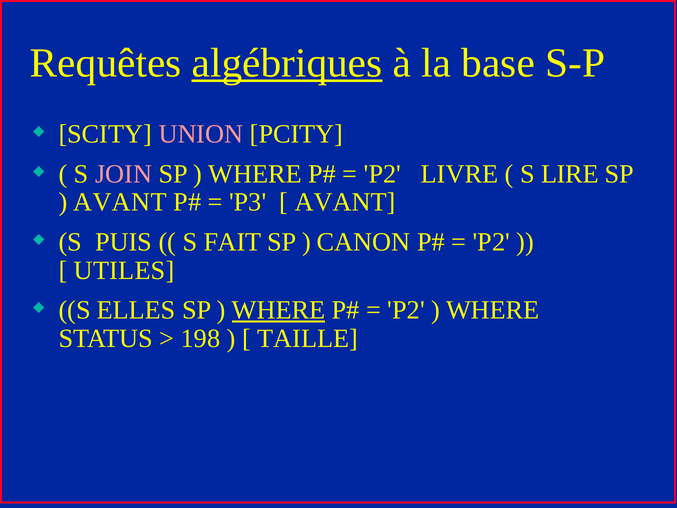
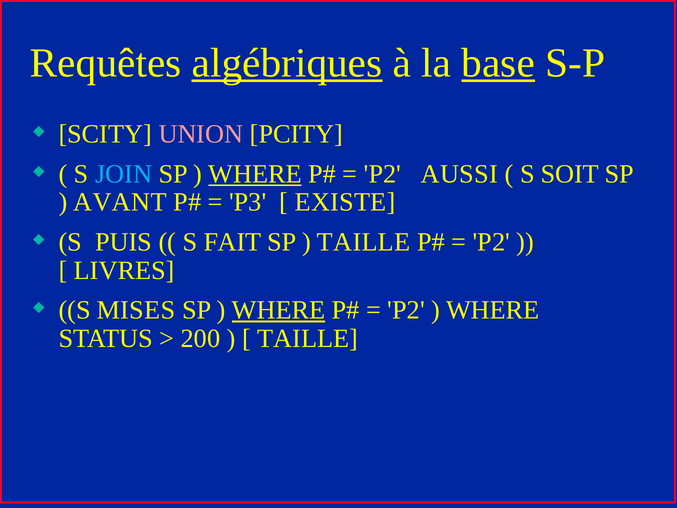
base underline: none -> present
JOIN colour: pink -> light blue
WHERE at (255, 174) underline: none -> present
LIVRE: LIVRE -> AUSSI
LIRE: LIRE -> SOIT
AVANT at (345, 202): AVANT -> EXISTE
CANON at (364, 242): CANON -> TAILLE
UTILES: UTILES -> LIVRES
ELLES: ELLES -> MISES
198: 198 -> 200
